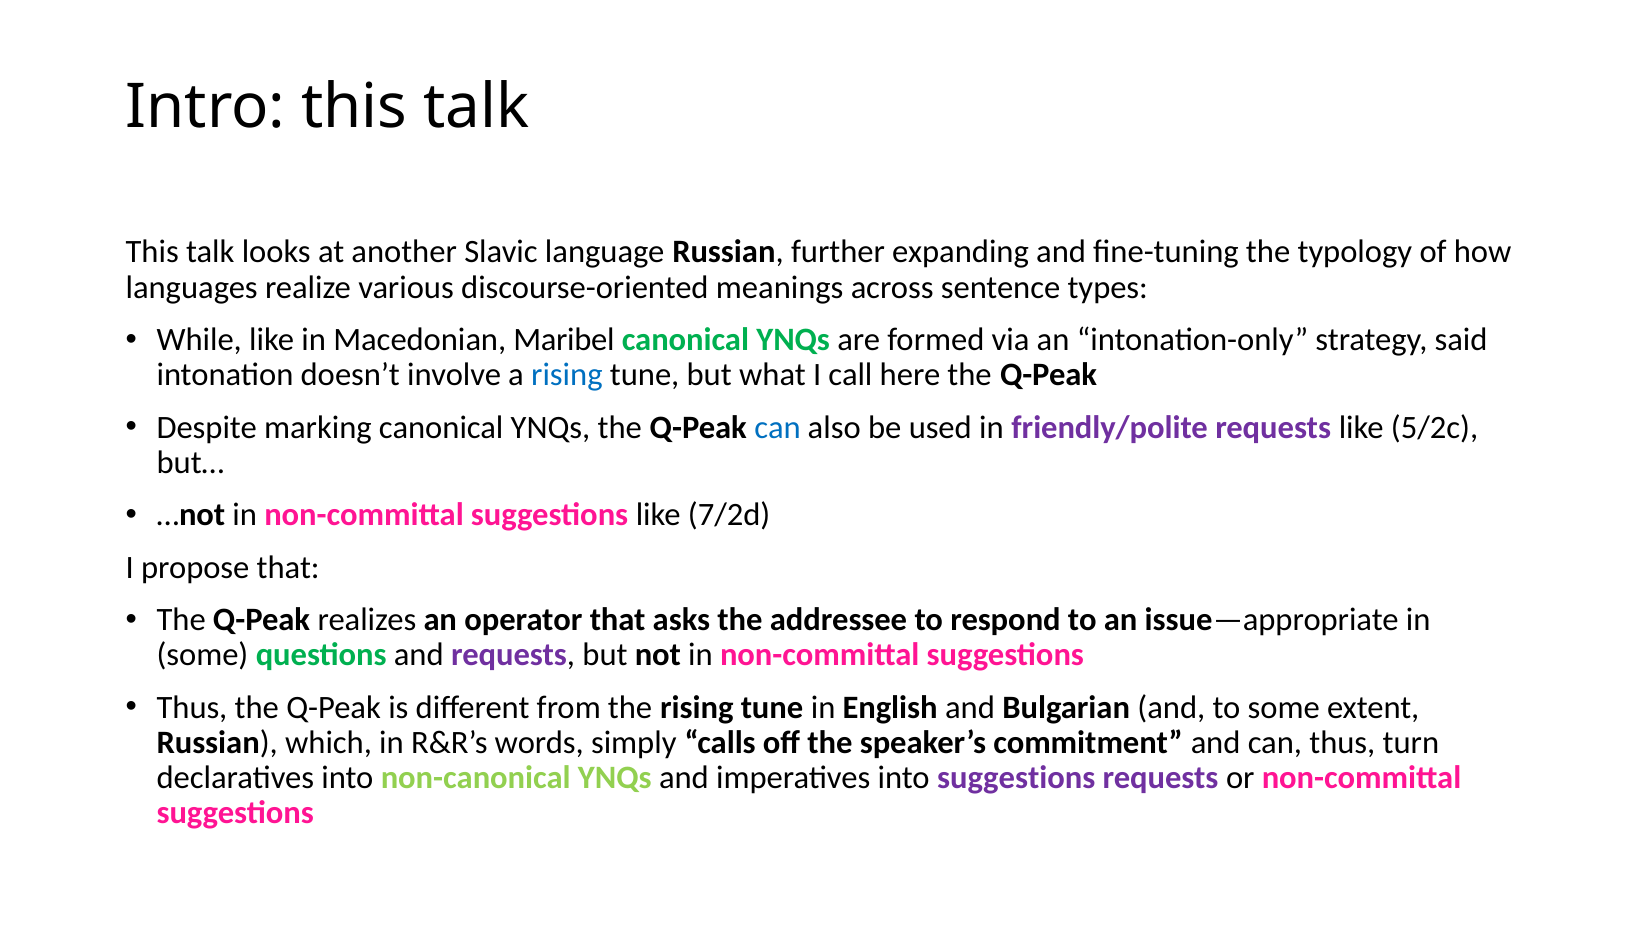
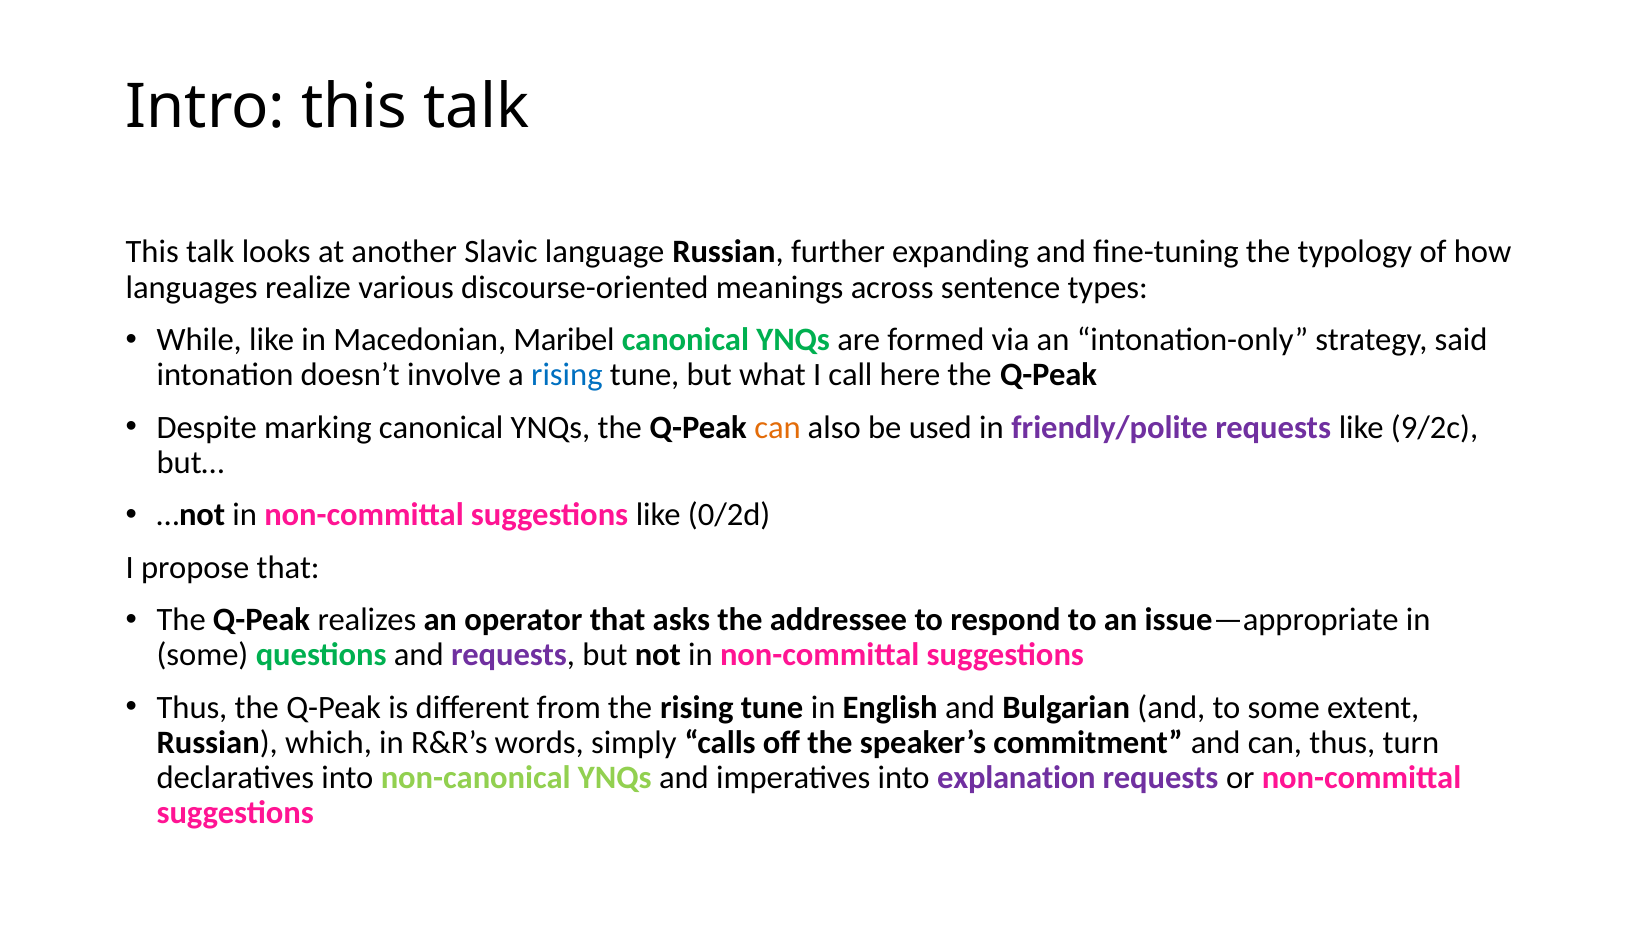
can at (778, 428) colour: blue -> orange
5/2c: 5/2c -> 9/2c
7/2d: 7/2d -> 0/2d
into suggestions: suggestions -> explanation
